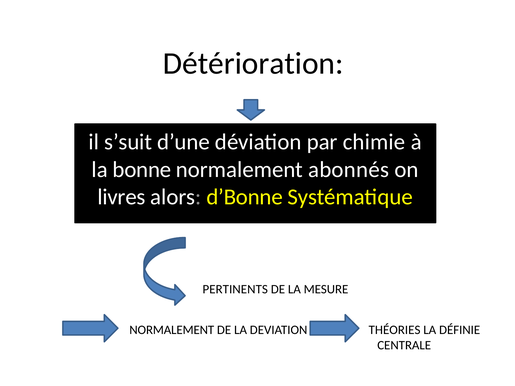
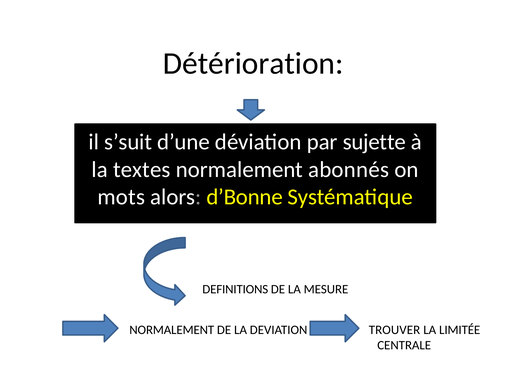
chimie: chimie -> sujette
bonne: bonne -> textes
livres: livres -> mots
PERTINENTS: PERTINENTS -> DEFINITIONS
THÉORIES: THÉORIES -> TROUVER
DÉFINIE: DÉFINIE -> LIMITÉE
